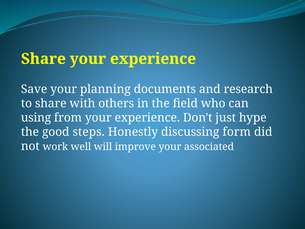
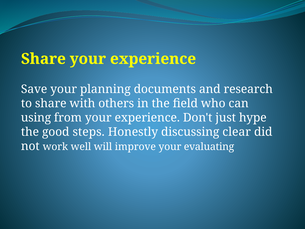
form: form -> clear
associated: associated -> evaluating
